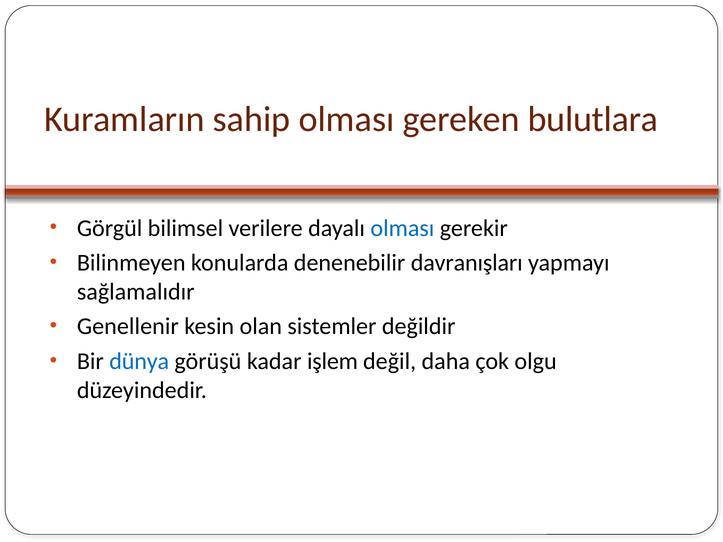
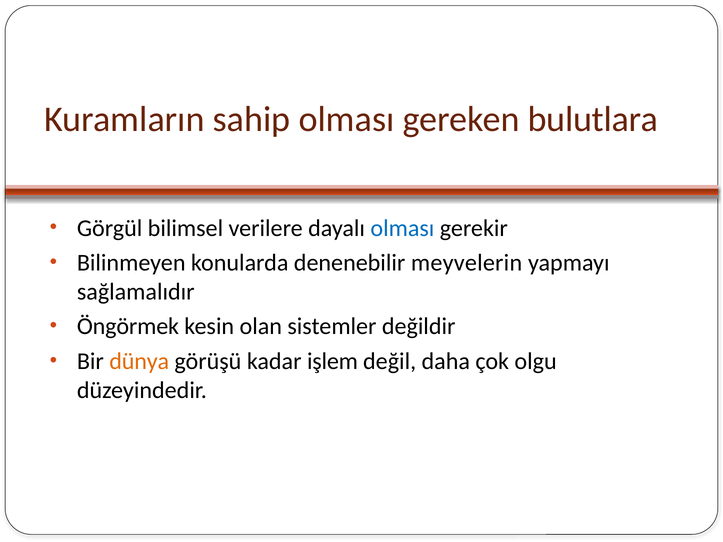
davranışları: davranışları -> meyvelerin
Genellenir: Genellenir -> Öngörmek
dünya colour: blue -> orange
